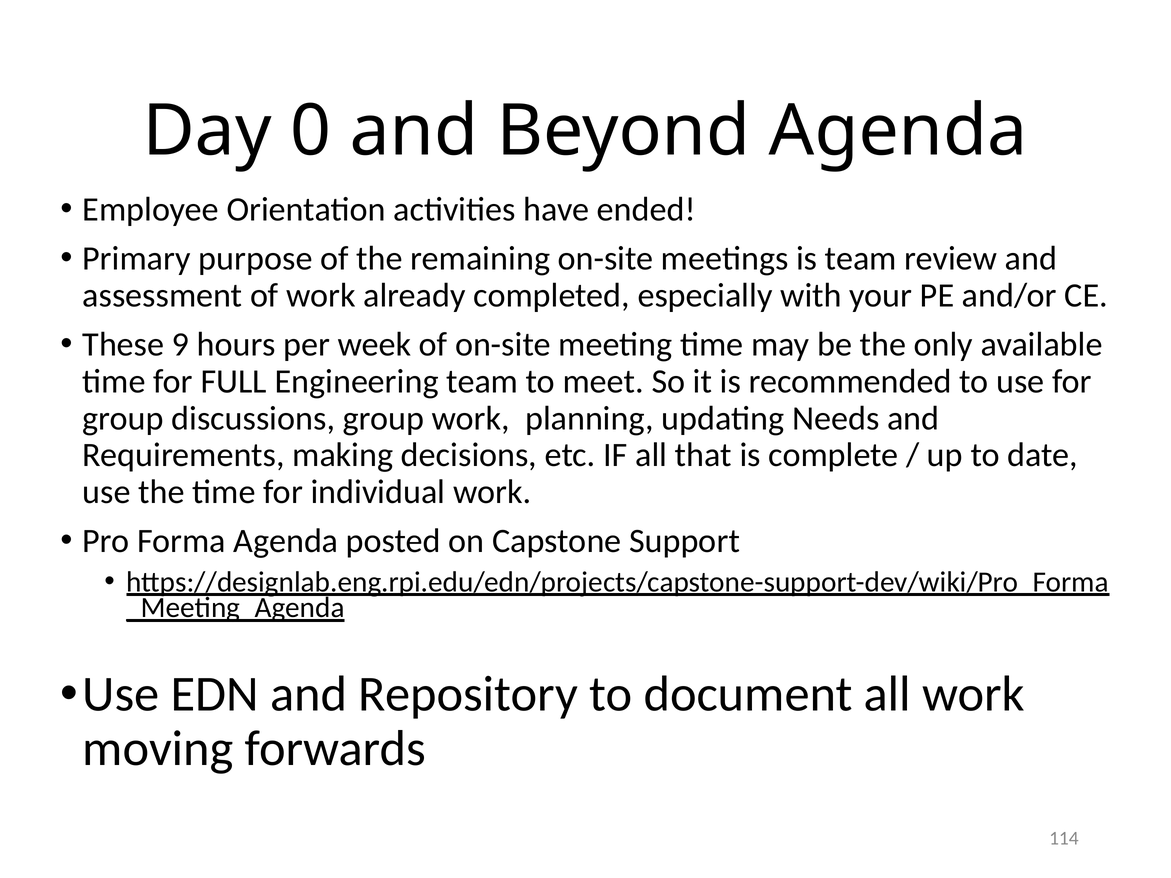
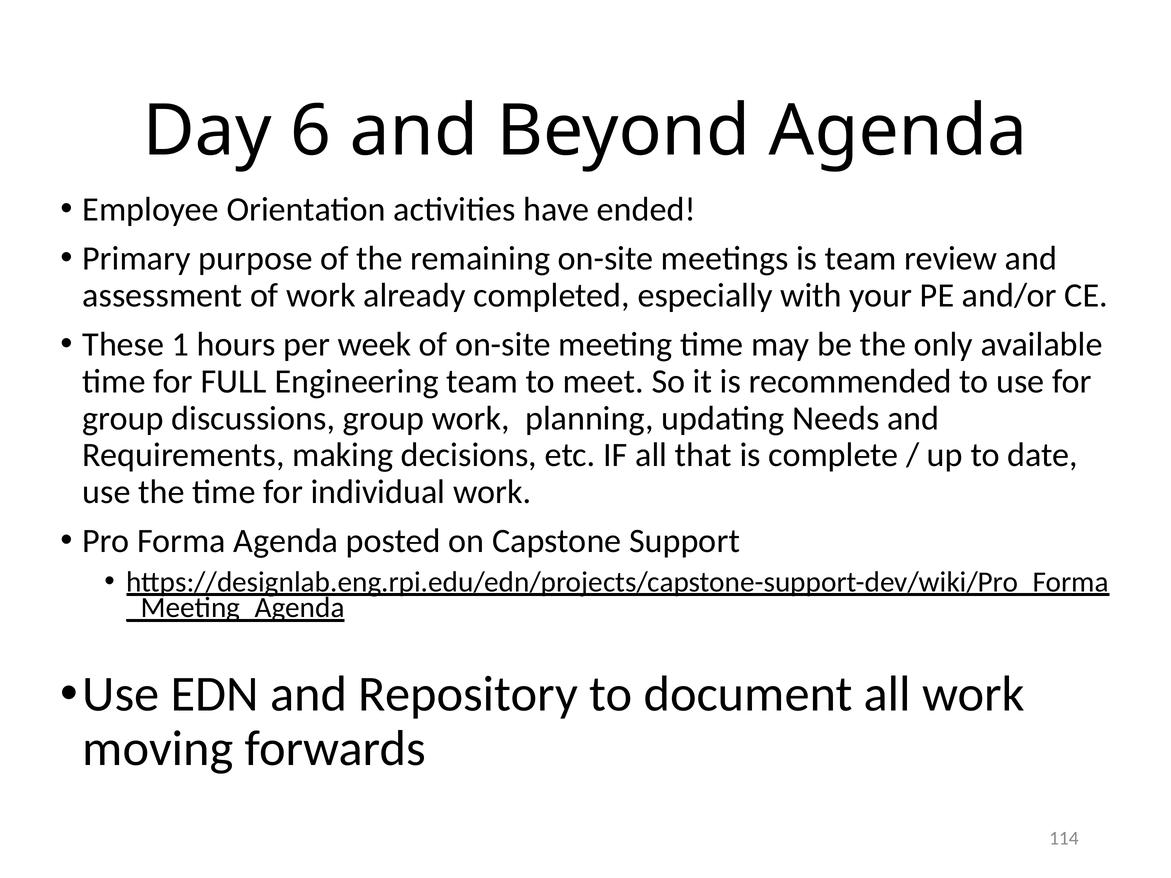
0: 0 -> 6
9: 9 -> 1
